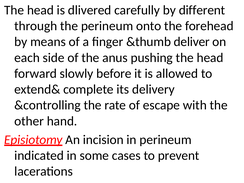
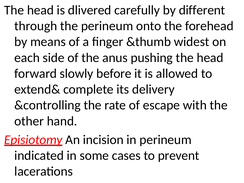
deliver: deliver -> widest
